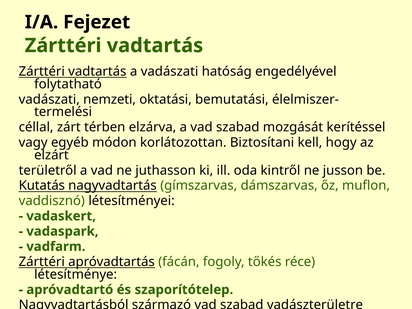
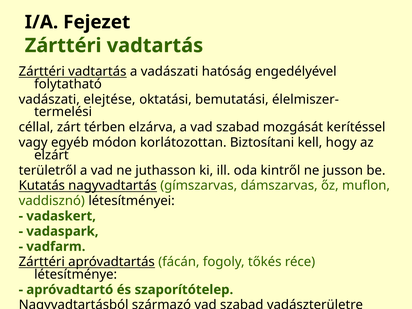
nemzeti: nemzeti -> elejtése
